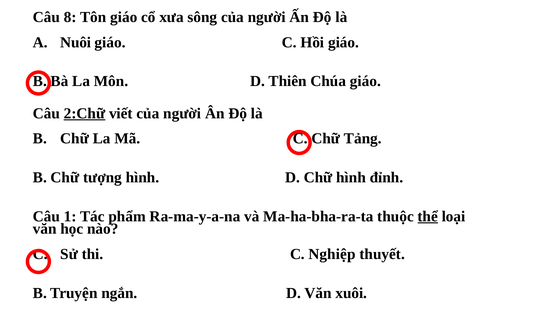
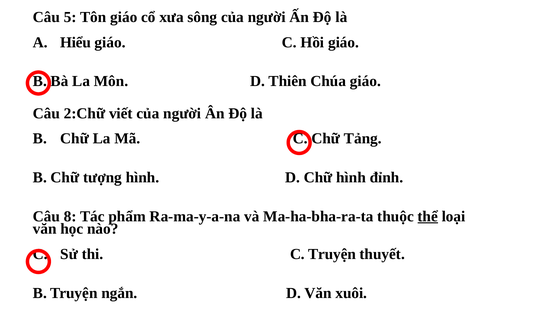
8: 8 -> 5
Nuôi: Nuôi -> Hiểu
2:Chữ underline: present -> none
1: 1 -> 8
C Nghiệp: Nghiệp -> Truyện
